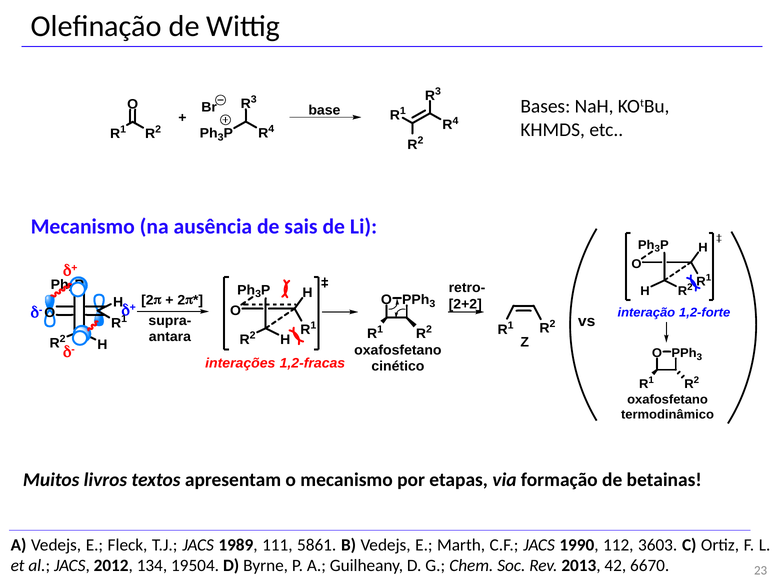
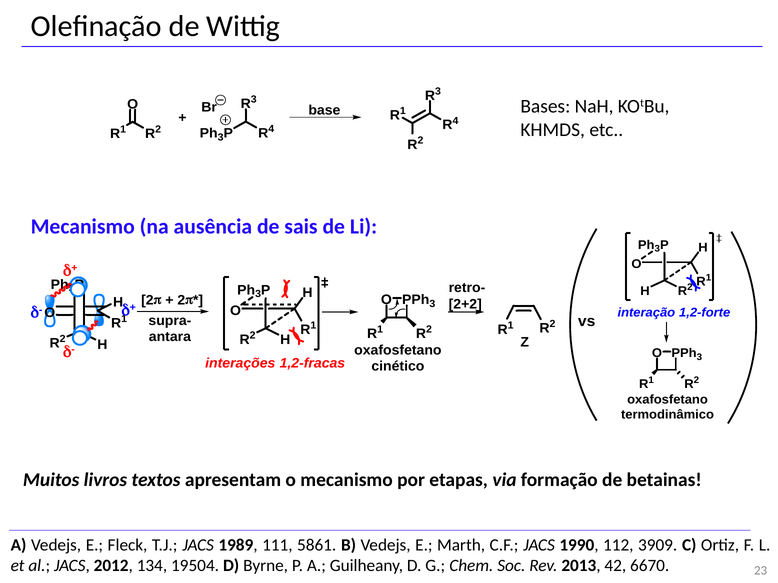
3603: 3603 -> 3909
